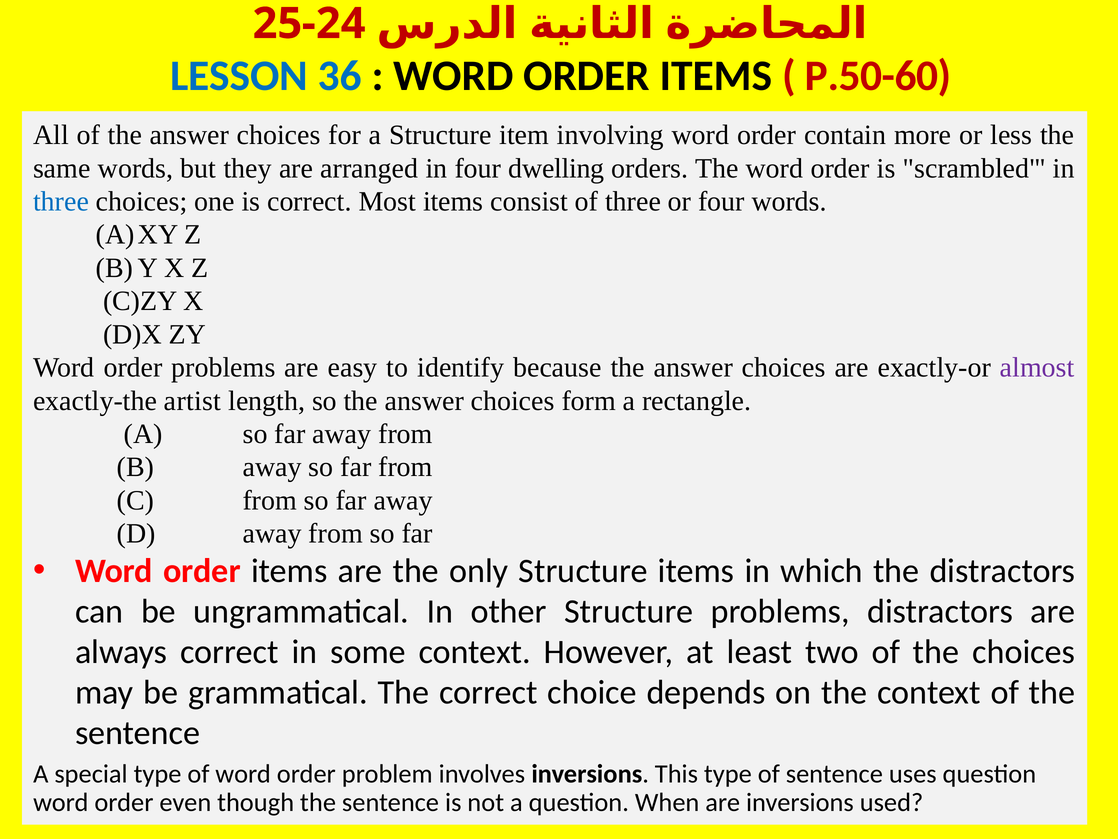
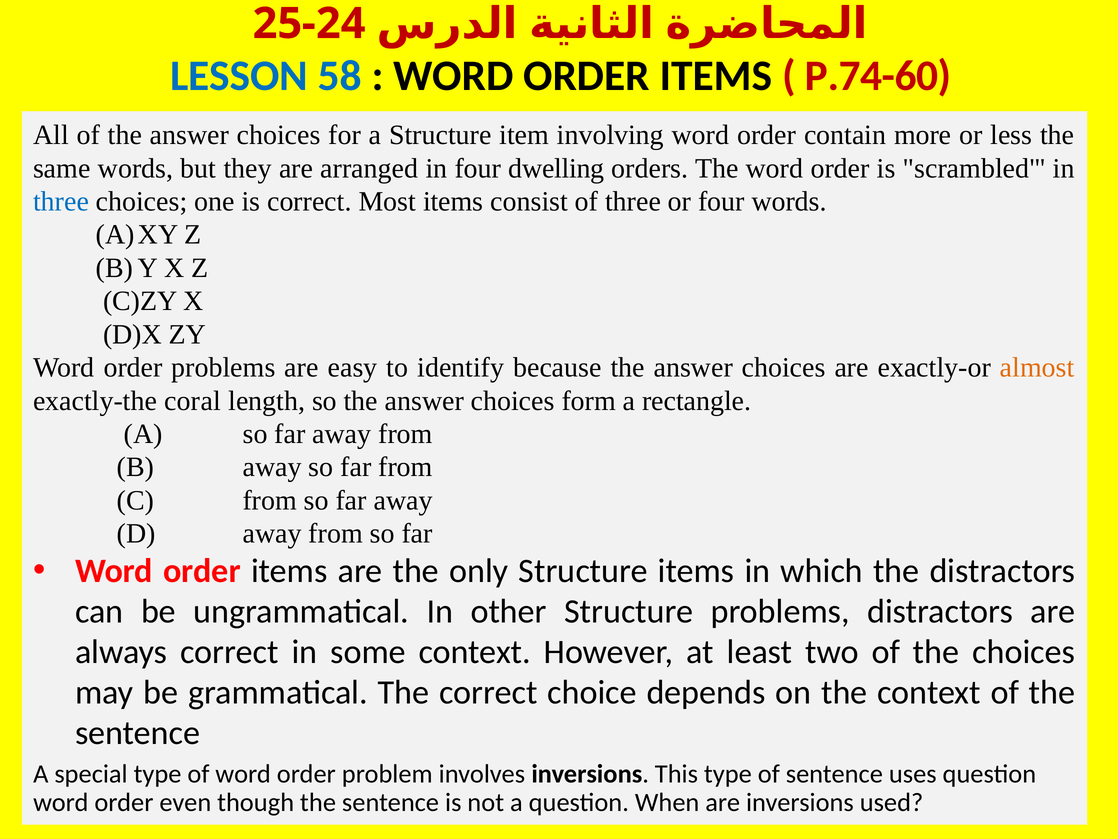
36: 36 -> 58
P.50-60: P.50-60 -> P.74-60
almost colour: purple -> orange
artist: artist -> coral
